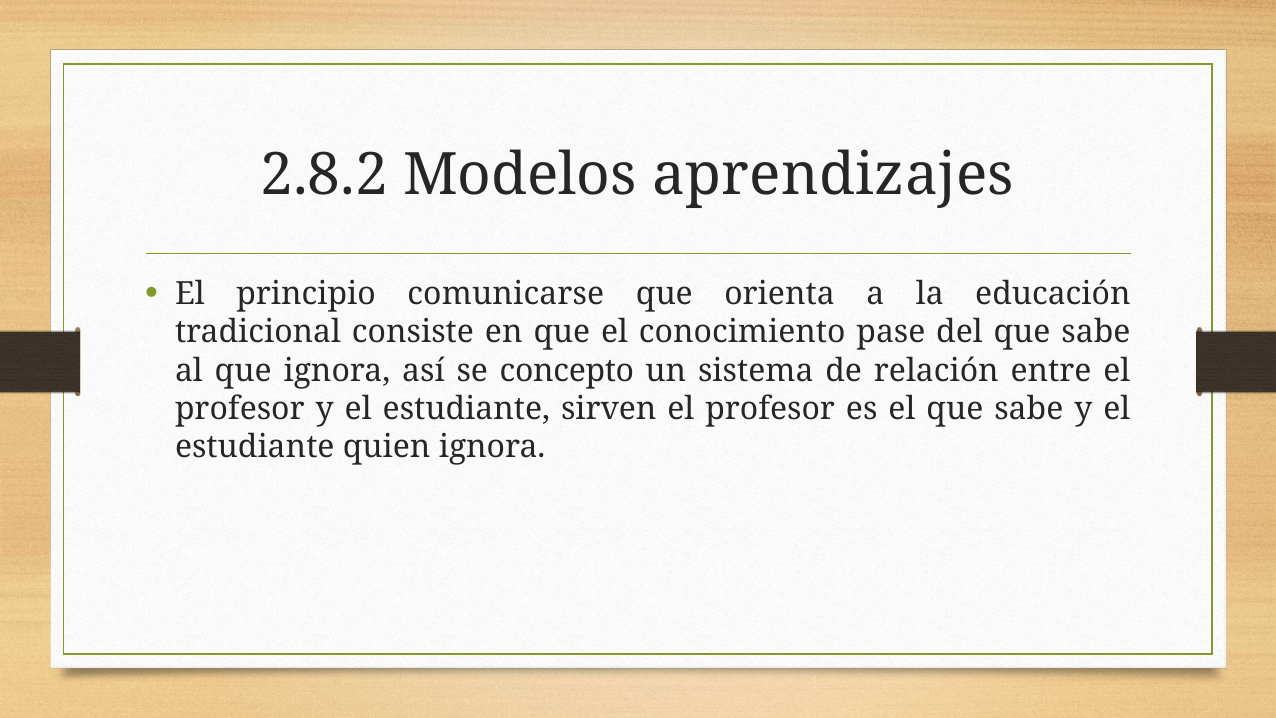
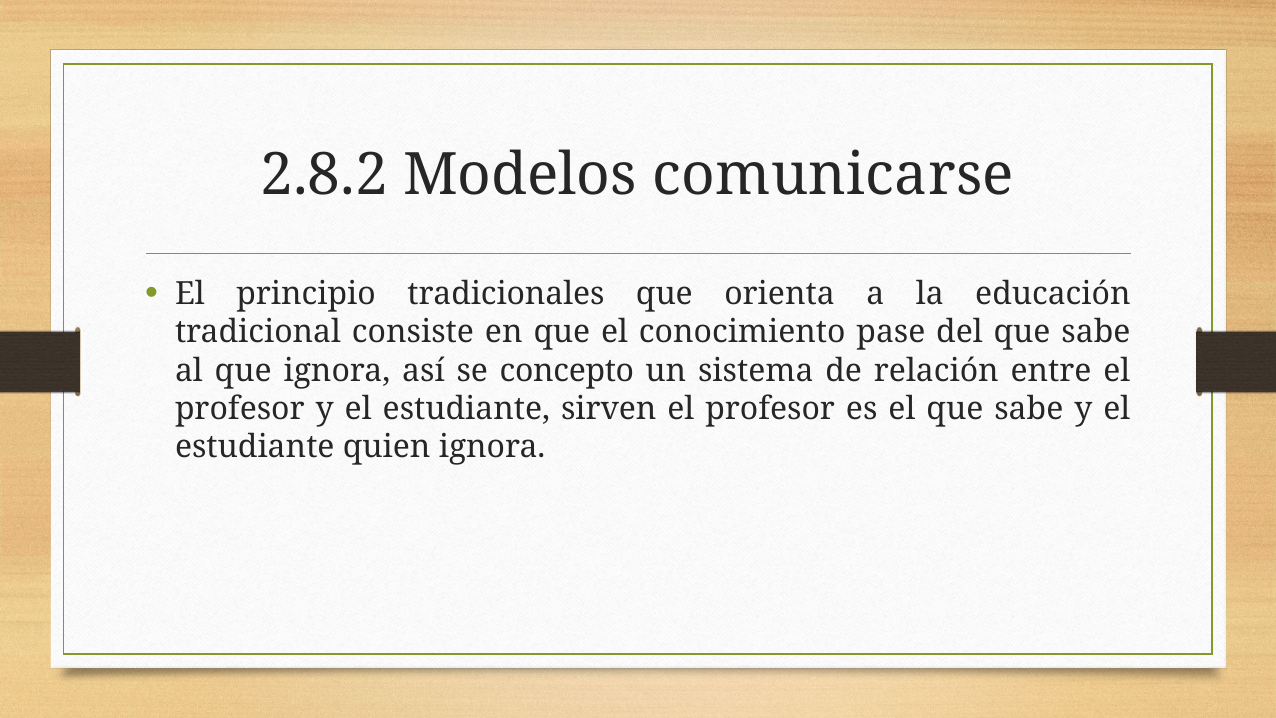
aprendizajes: aprendizajes -> comunicarse
comunicarse: comunicarse -> tradicionales
